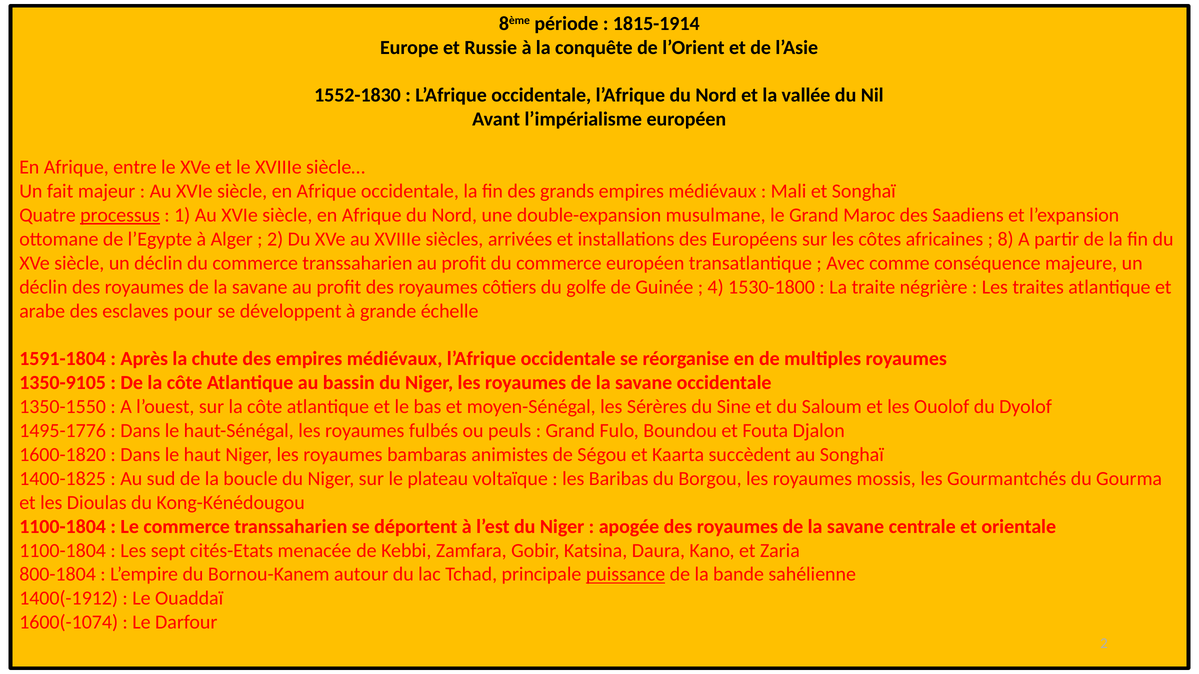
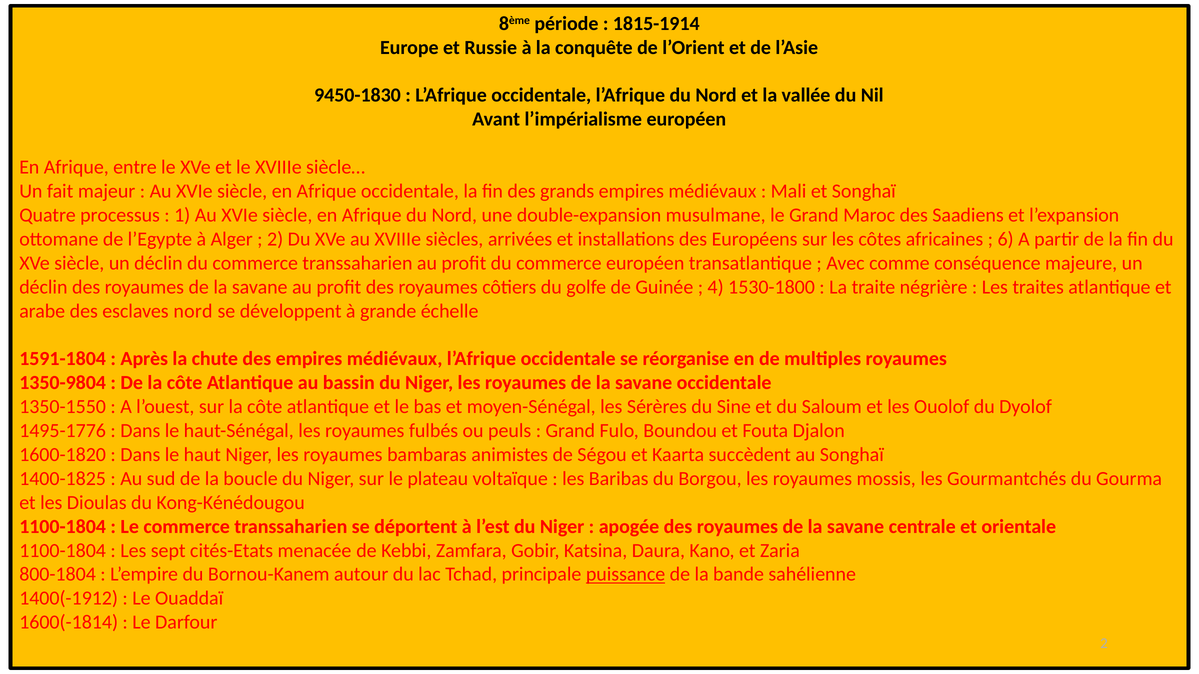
1552-1830: 1552-1830 -> 9450-1830
processus underline: present -> none
8: 8 -> 6
esclaves pour: pour -> nord
1350-9105: 1350-9105 -> 1350-9804
1600(-1074: 1600(-1074 -> 1600(-1814
